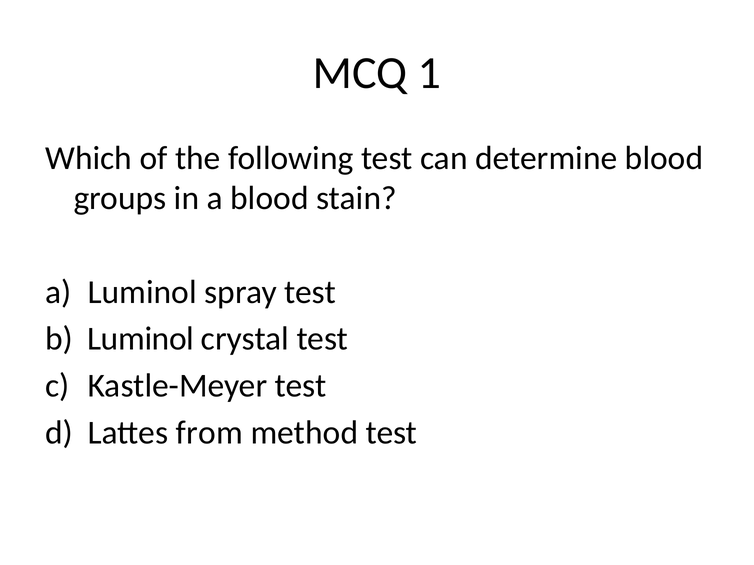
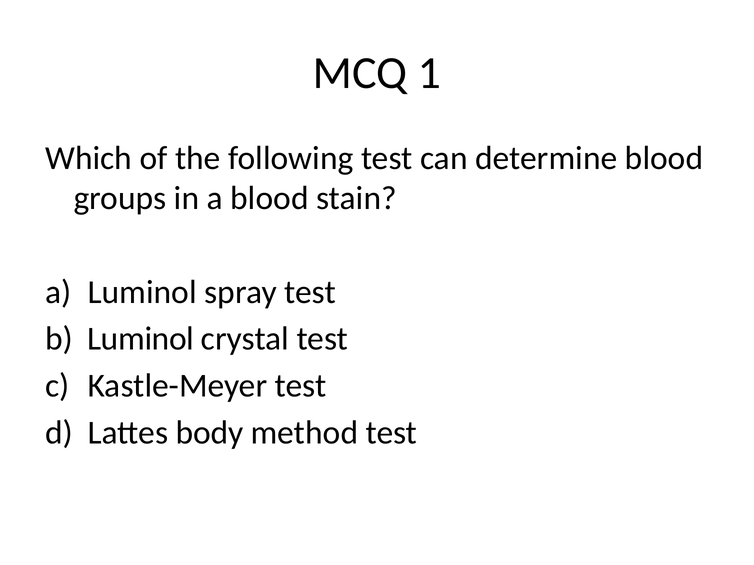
from: from -> body
